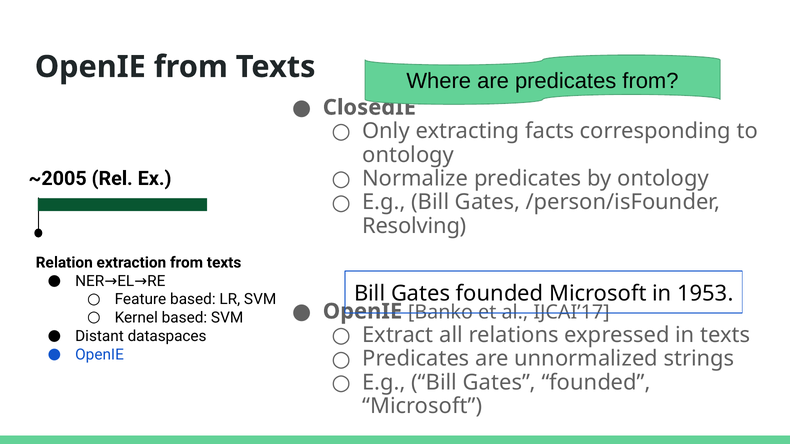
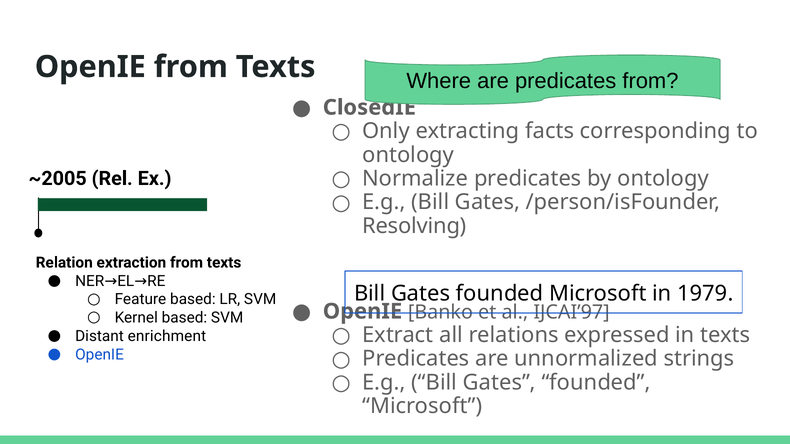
1953: 1953 -> 1979
IJCAI’17: IJCAI’17 -> IJCAI’97
dataspaces: dataspaces -> enrichment
